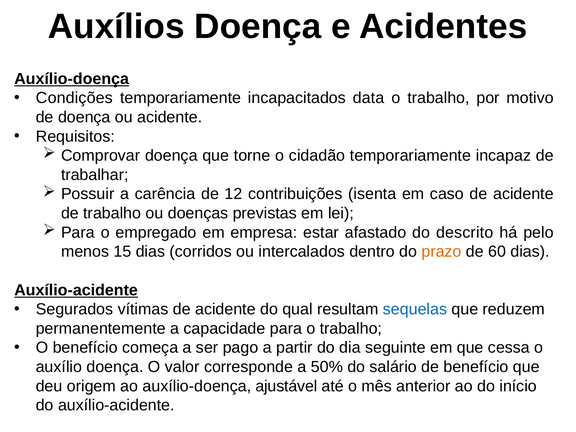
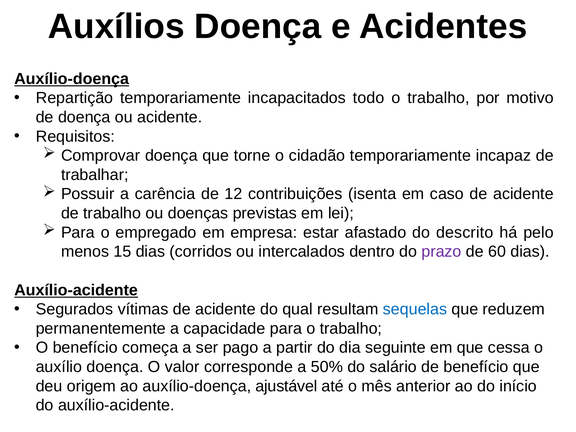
Condições: Condições -> Repartição
data: data -> todo
prazo colour: orange -> purple
